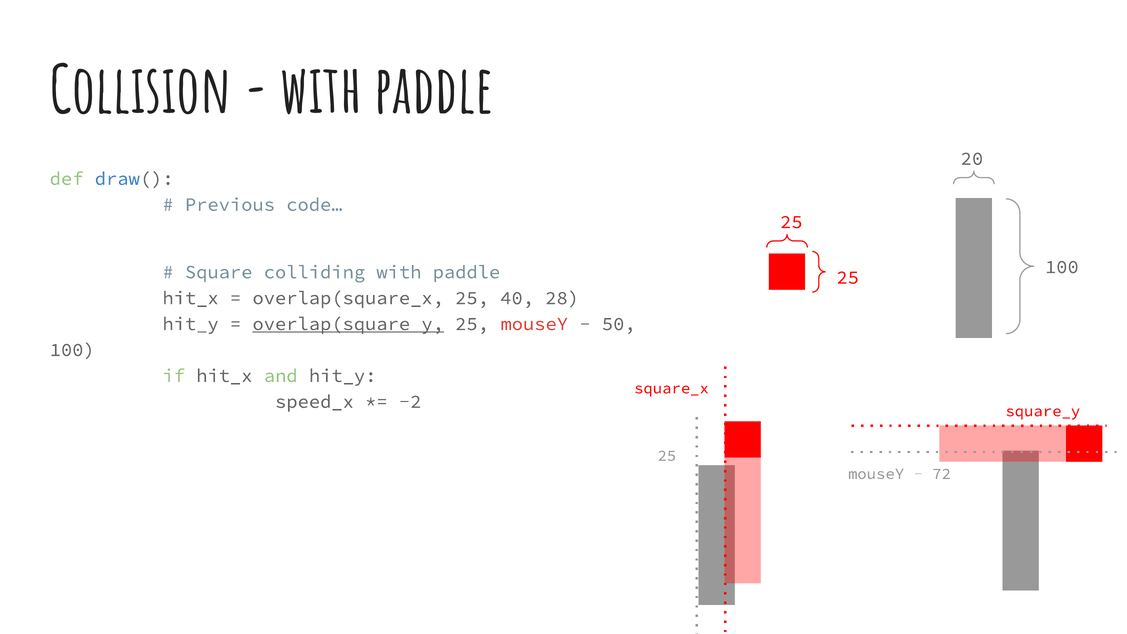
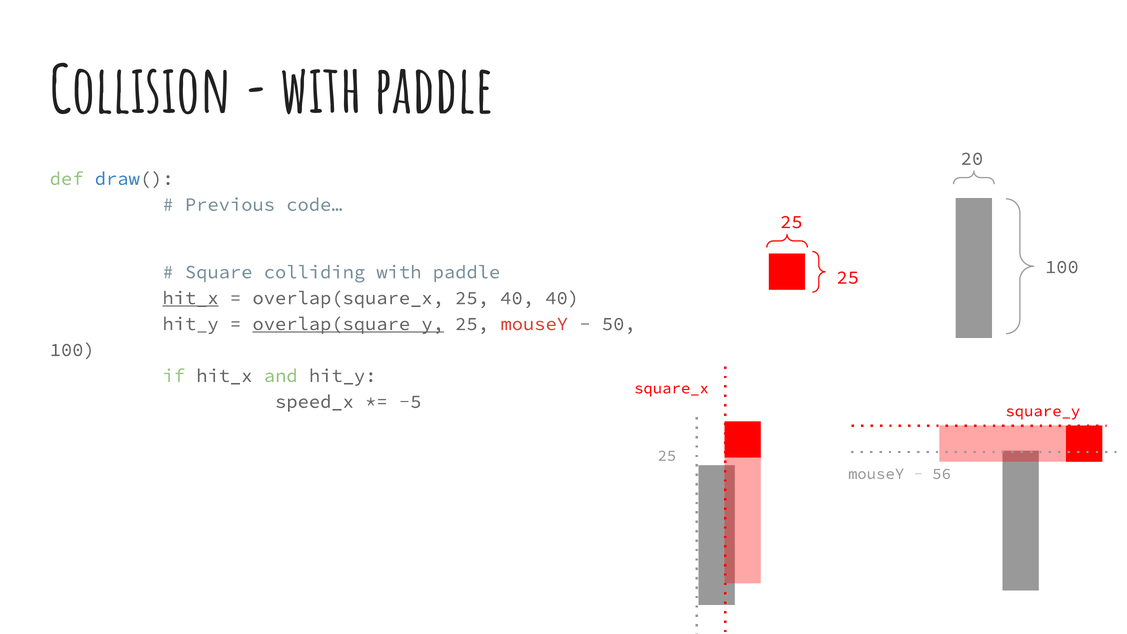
hit_x at (191, 298) underline: none -> present
40 28: 28 -> 40
-2: -2 -> -5
72: 72 -> 56
